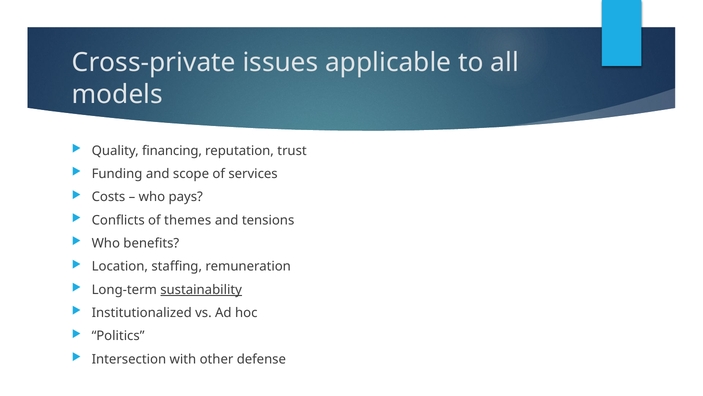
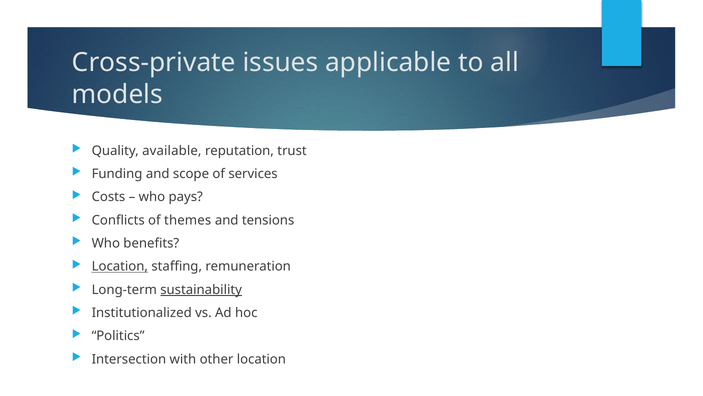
financing: financing -> available
Location at (120, 266) underline: none -> present
other defense: defense -> location
